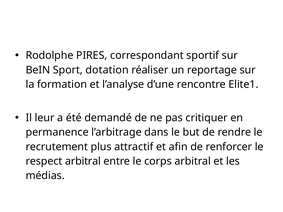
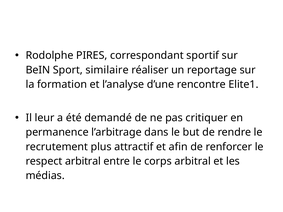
dotation: dotation -> similaire
